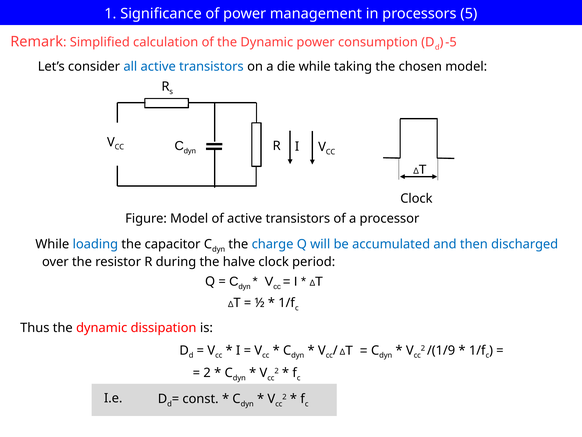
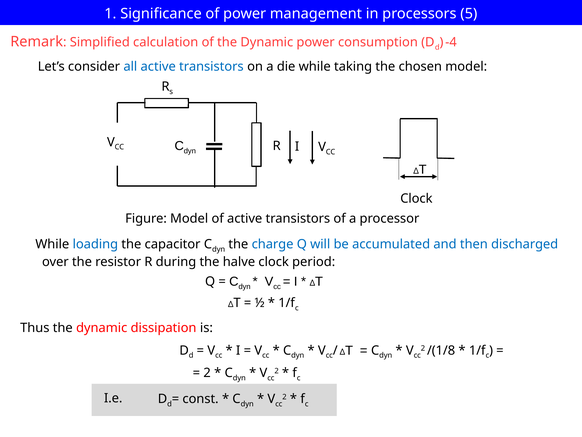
-5: -5 -> -4
/(1/9: /(1/9 -> /(1/8
